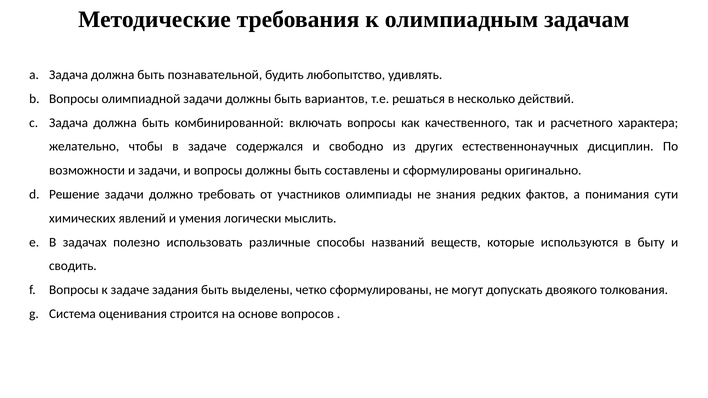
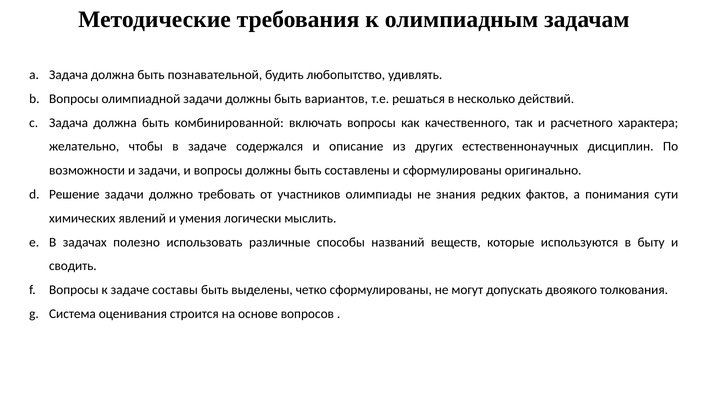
свободно: свободно -> описание
задания: задания -> составы
